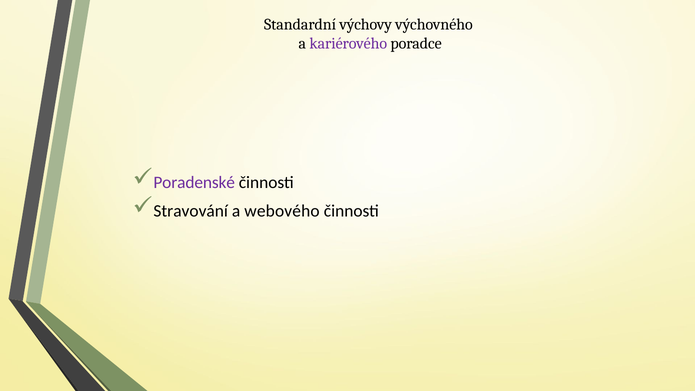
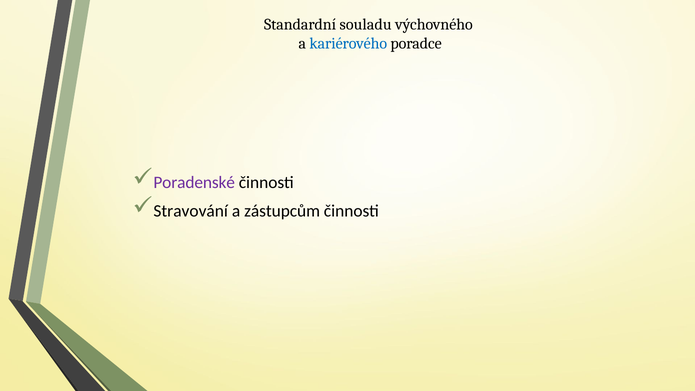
výchovy: výchovy -> souladu
kariérového colour: purple -> blue
webového: webového -> zástupcům
